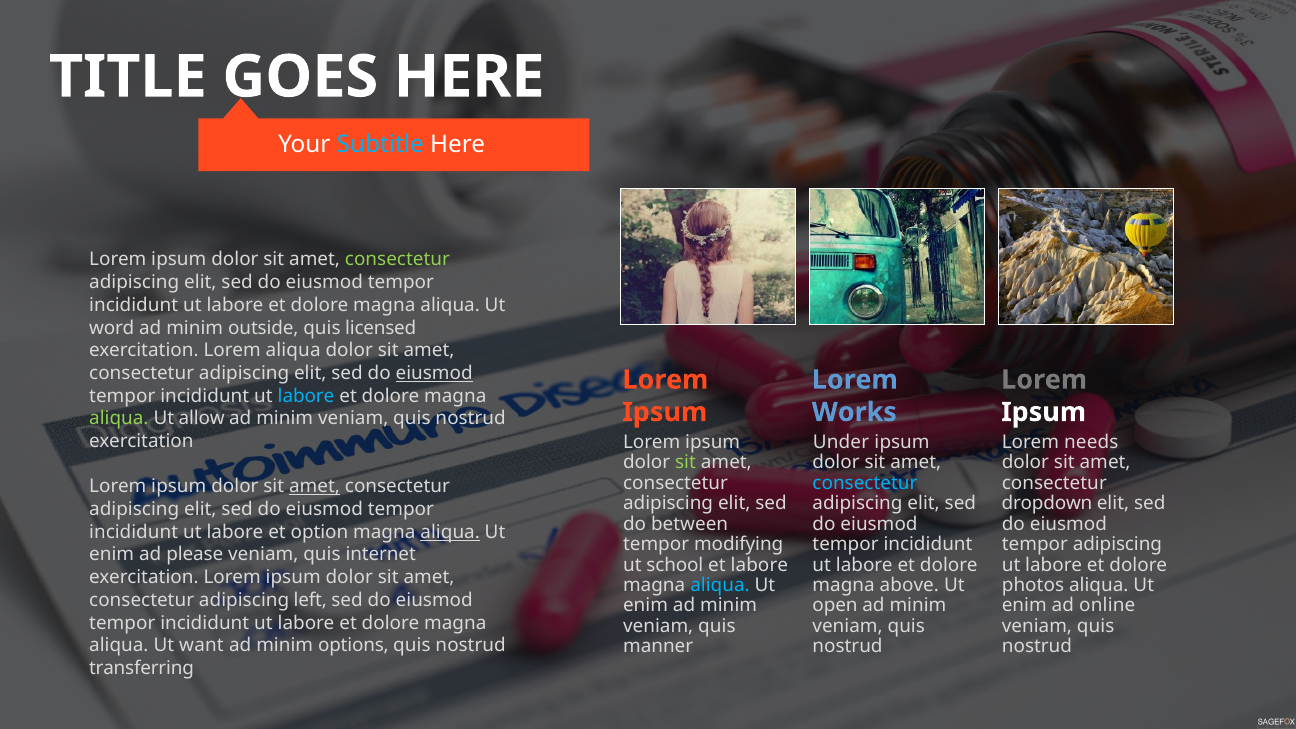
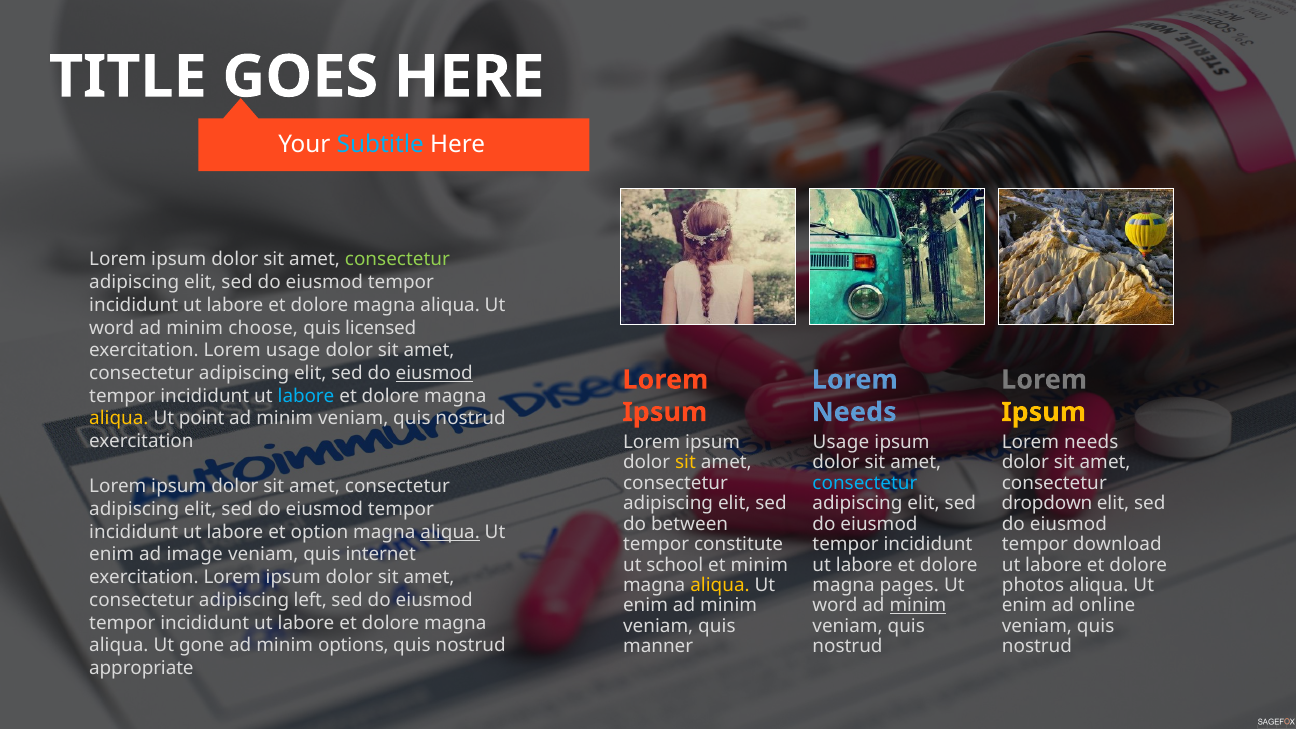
outside: outside -> choose
Lorem aliqua: aliqua -> usage
Works at (854, 412): Works -> Needs
Ipsum at (1044, 412) colour: white -> yellow
aliqua at (119, 419) colour: light green -> yellow
allow: allow -> point
Under at (841, 442): Under -> Usage
sit at (686, 463) colour: light green -> yellow
amet at (315, 487) underline: present -> none
modifying: modifying -> constitute
tempor adipiscing: adipiscing -> download
please: please -> image
et labore: labore -> minim
aliqua at (720, 585) colour: light blue -> yellow
above: above -> pages
open at (835, 606): open -> word
minim at (918, 606) underline: none -> present
want: want -> gone
transferring: transferring -> appropriate
